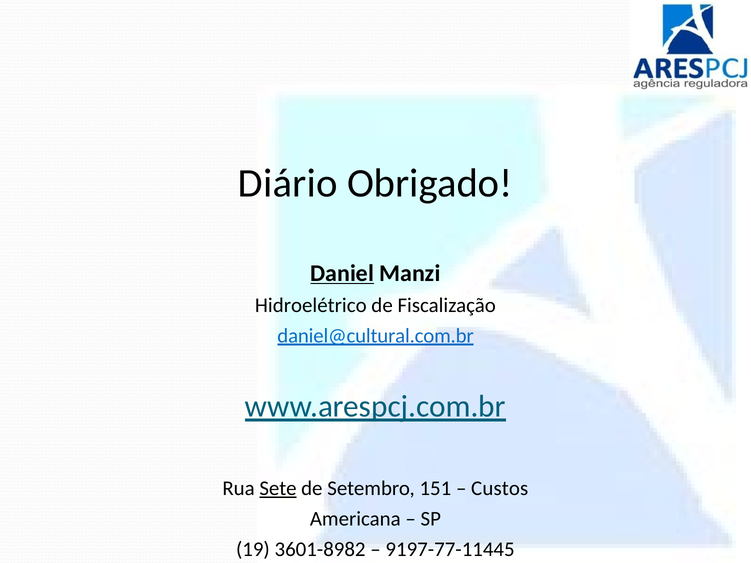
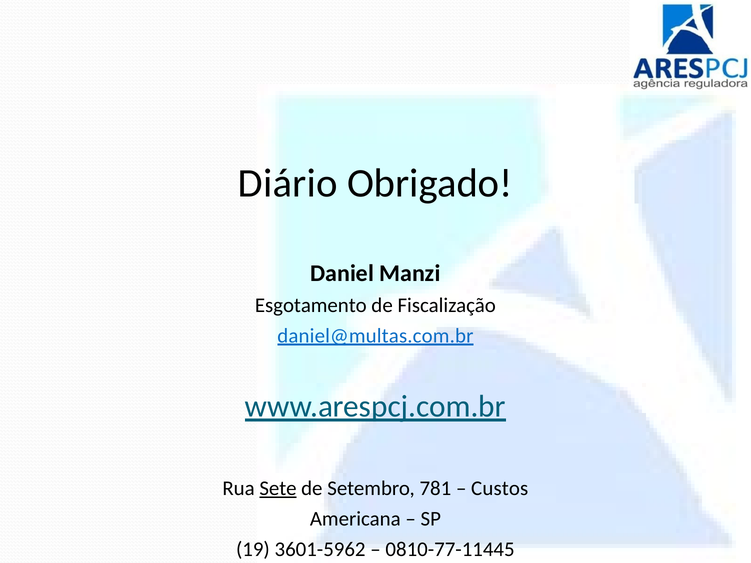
Daniel underline: present -> none
Hidroelétrico: Hidroelétrico -> Esgotamento
daniel@cultural.com.br: daniel@cultural.com.br -> daniel@multas.com.br
151: 151 -> 781
3601-8982: 3601-8982 -> 3601-5962
9197-77-11445: 9197-77-11445 -> 0810-77-11445
